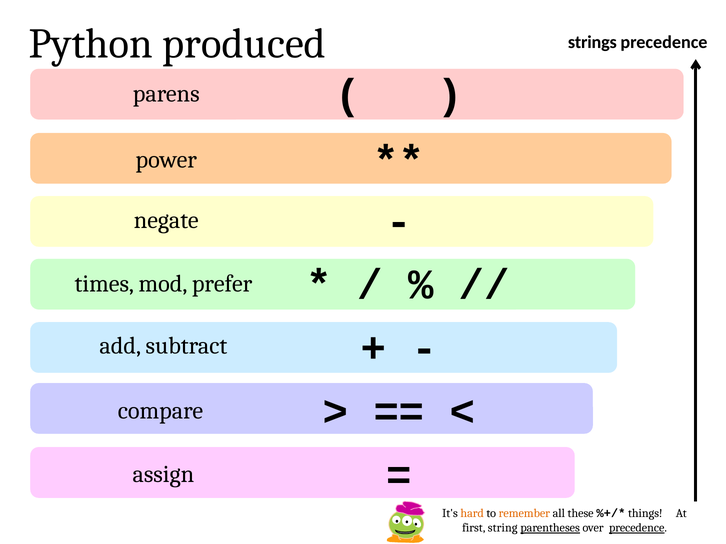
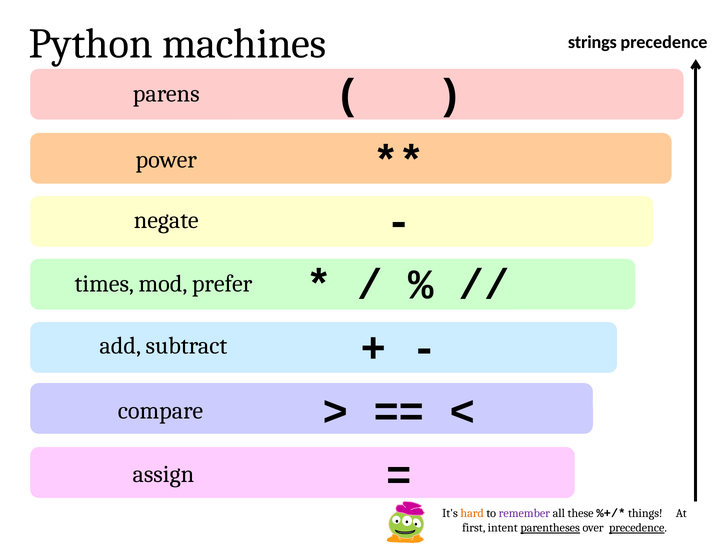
produced: produced -> machines
remember colour: orange -> purple
string: string -> intent
